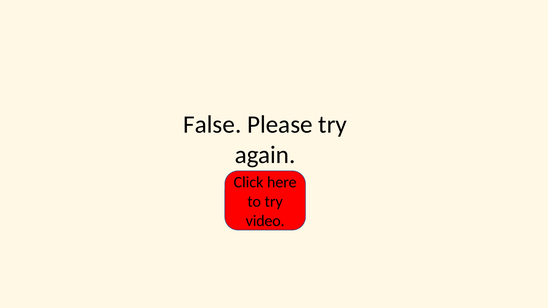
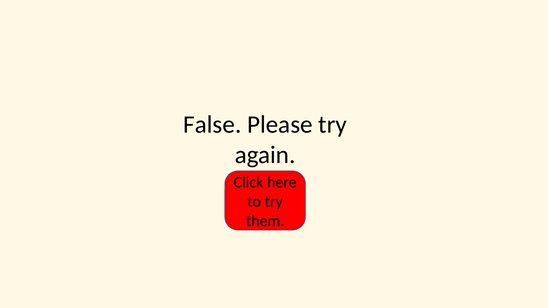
video: video -> them
